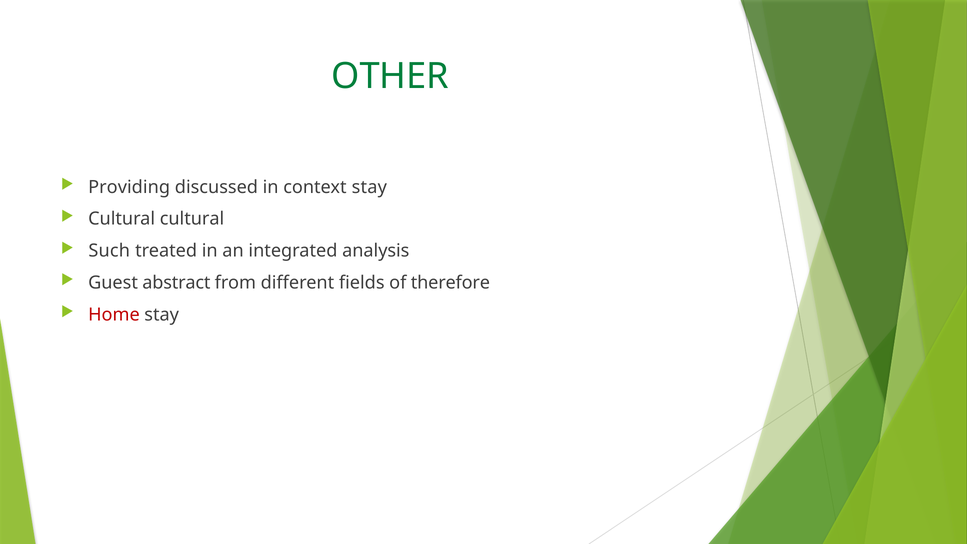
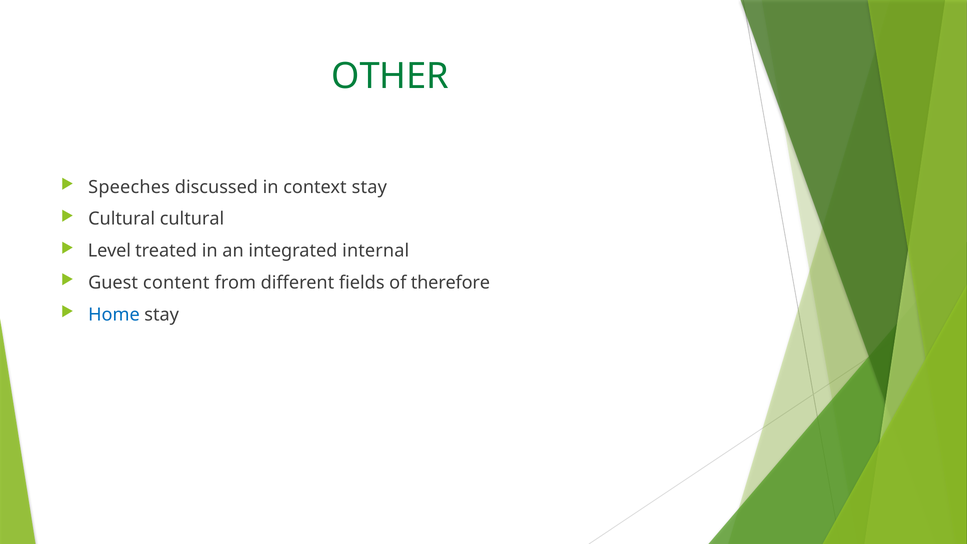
Providing: Providing -> Speeches
Such: Such -> Level
analysis: analysis -> internal
abstract: abstract -> content
Home colour: red -> blue
